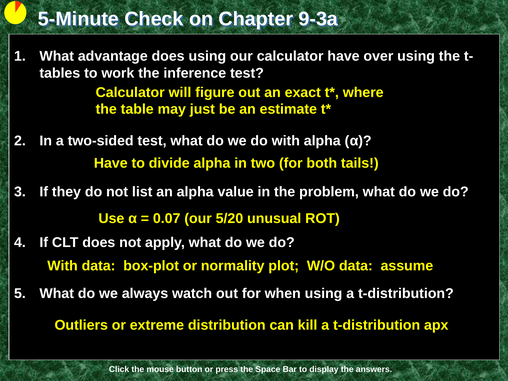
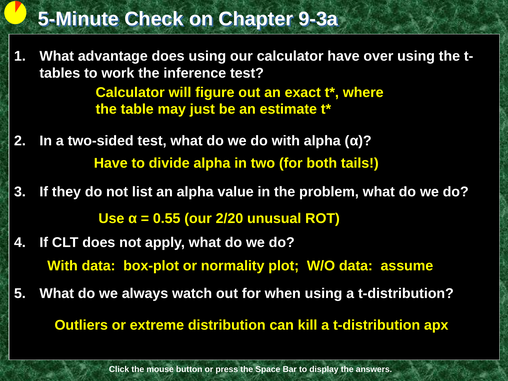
0.07: 0.07 -> 0.55
5/20: 5/20 -> 2/20
